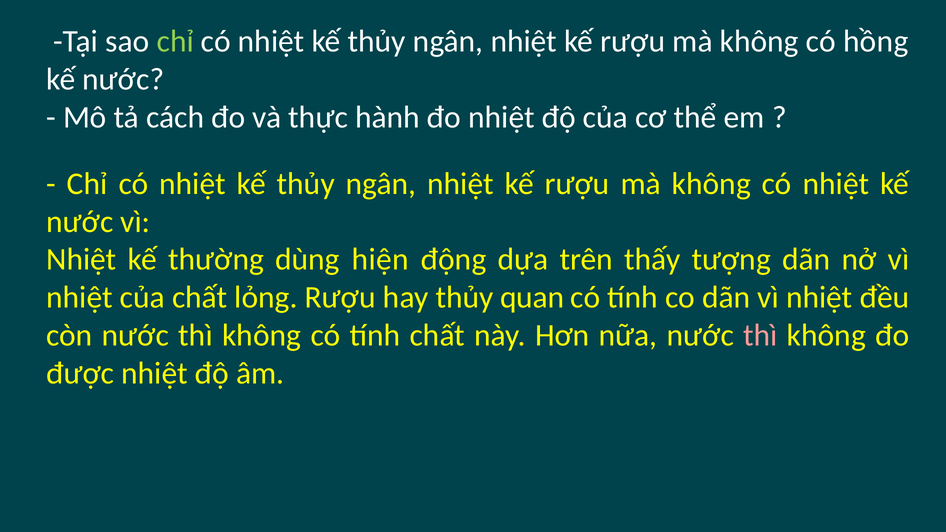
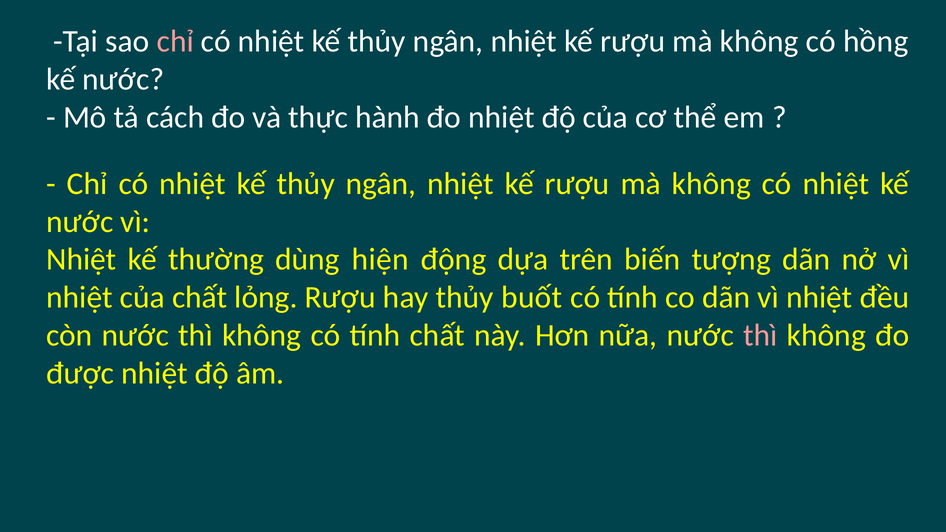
chỉ at (175, 42) colour: light green -> pink
thấy: thấy -> biến
quan: quan -> buốt
